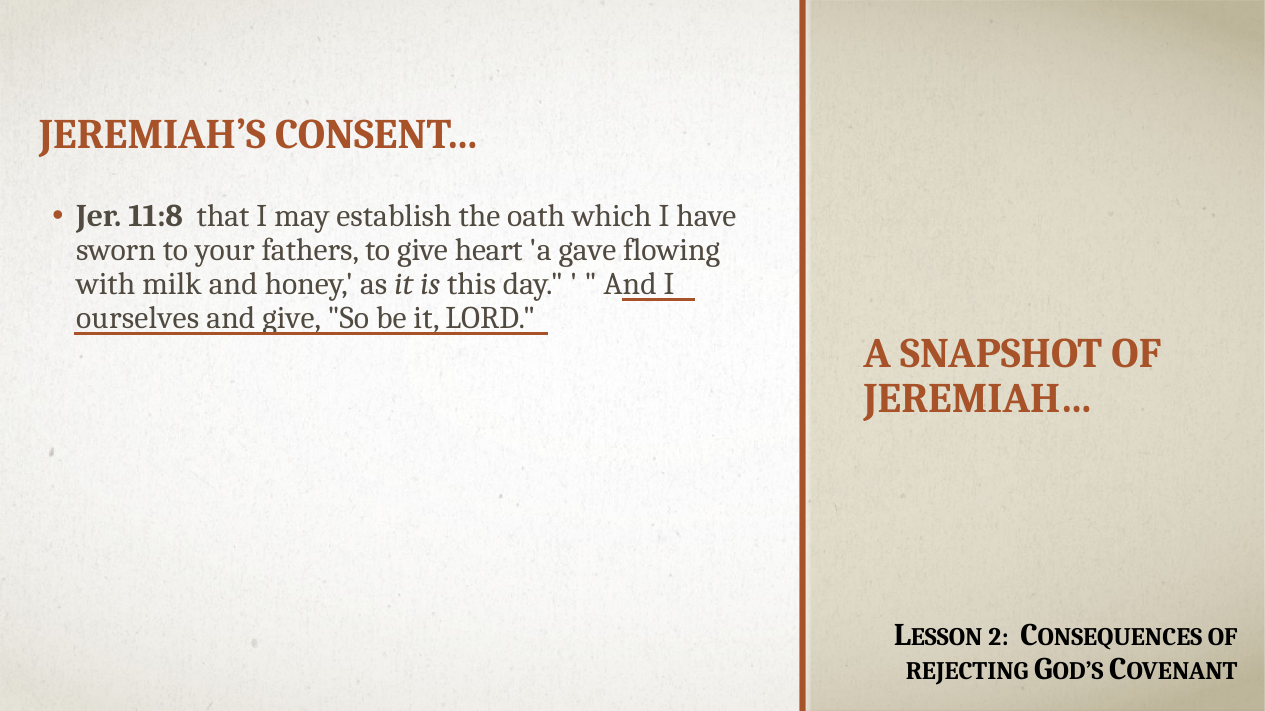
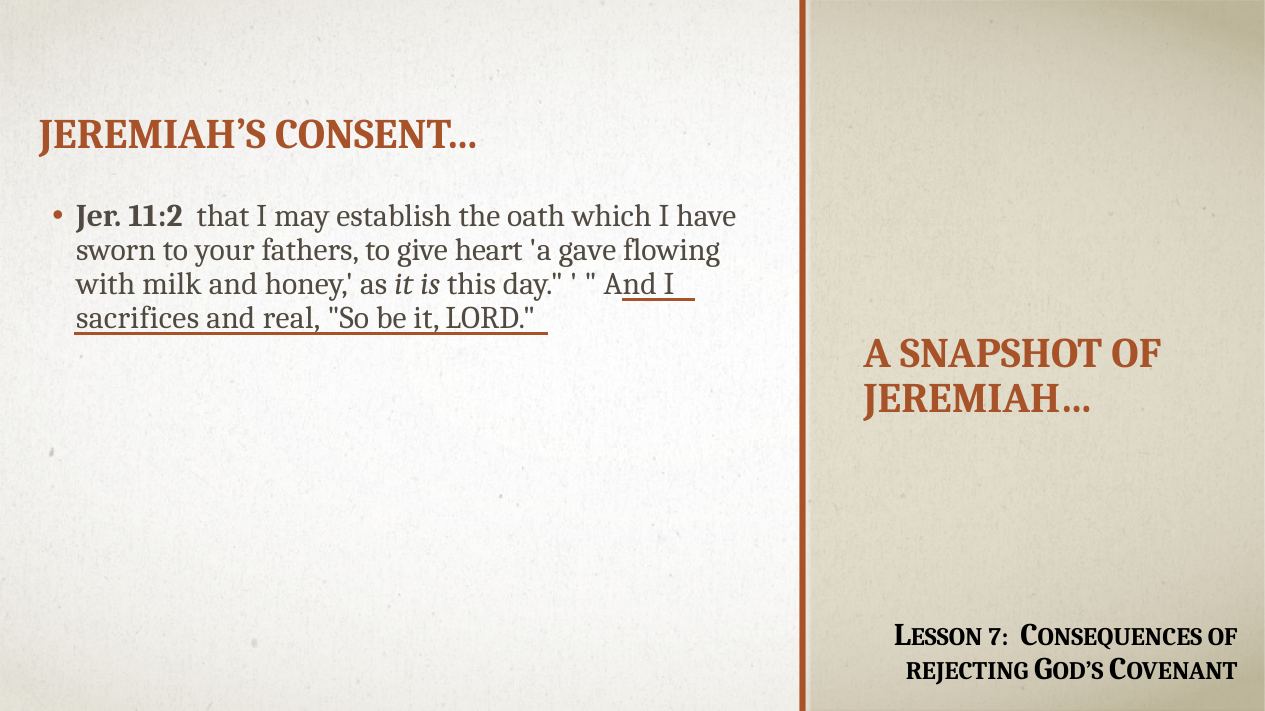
11:8: 11:8 -> 11:2
ourselves: ourselves -> sacrifices
and give: give -> real
2: 2 -> 7
